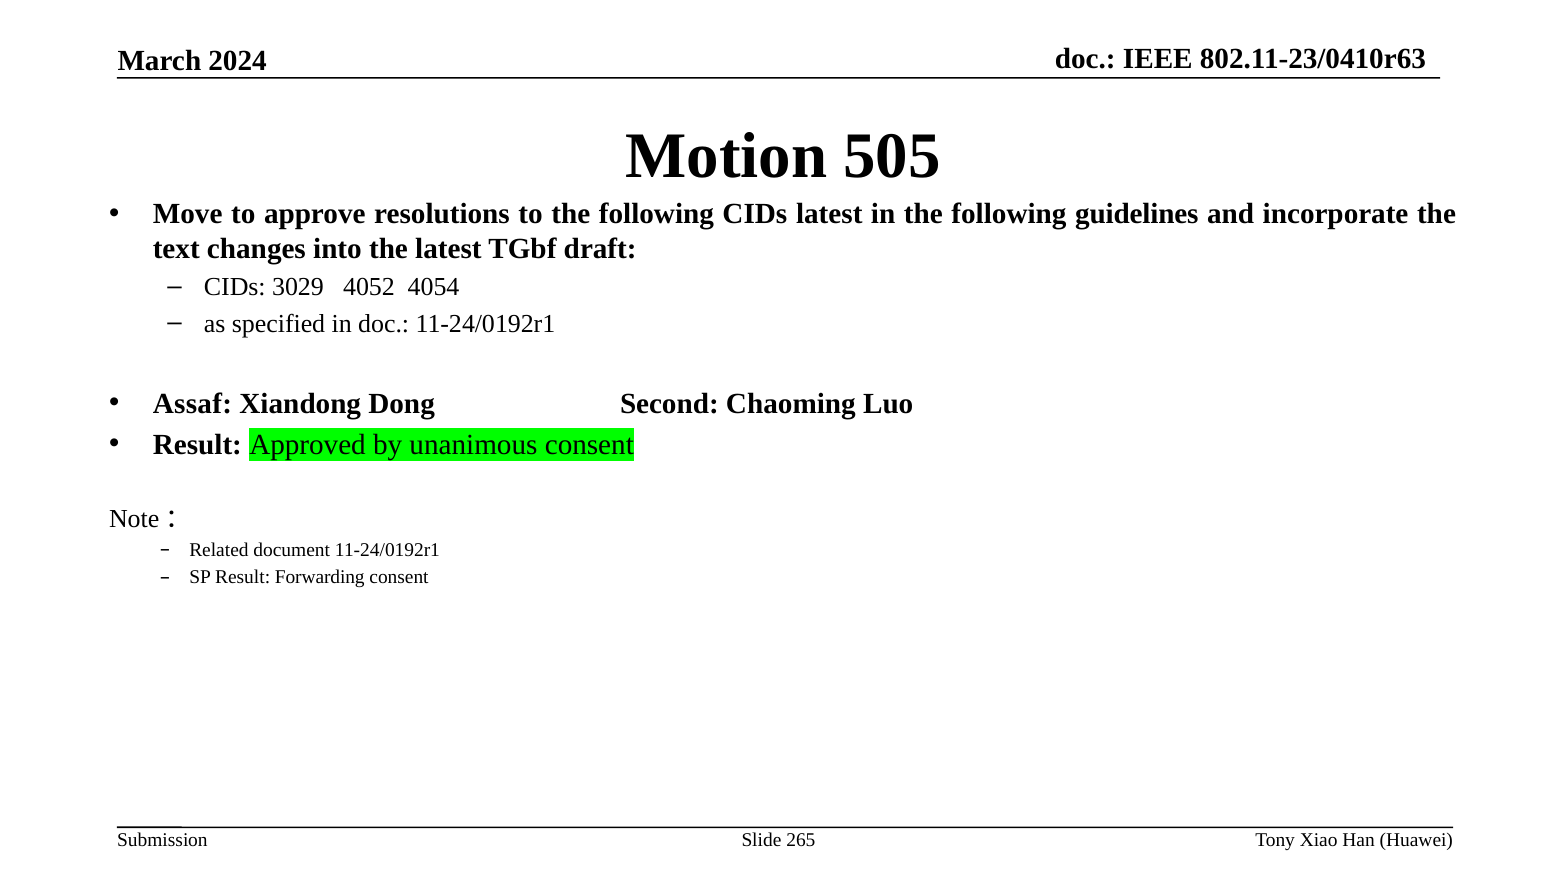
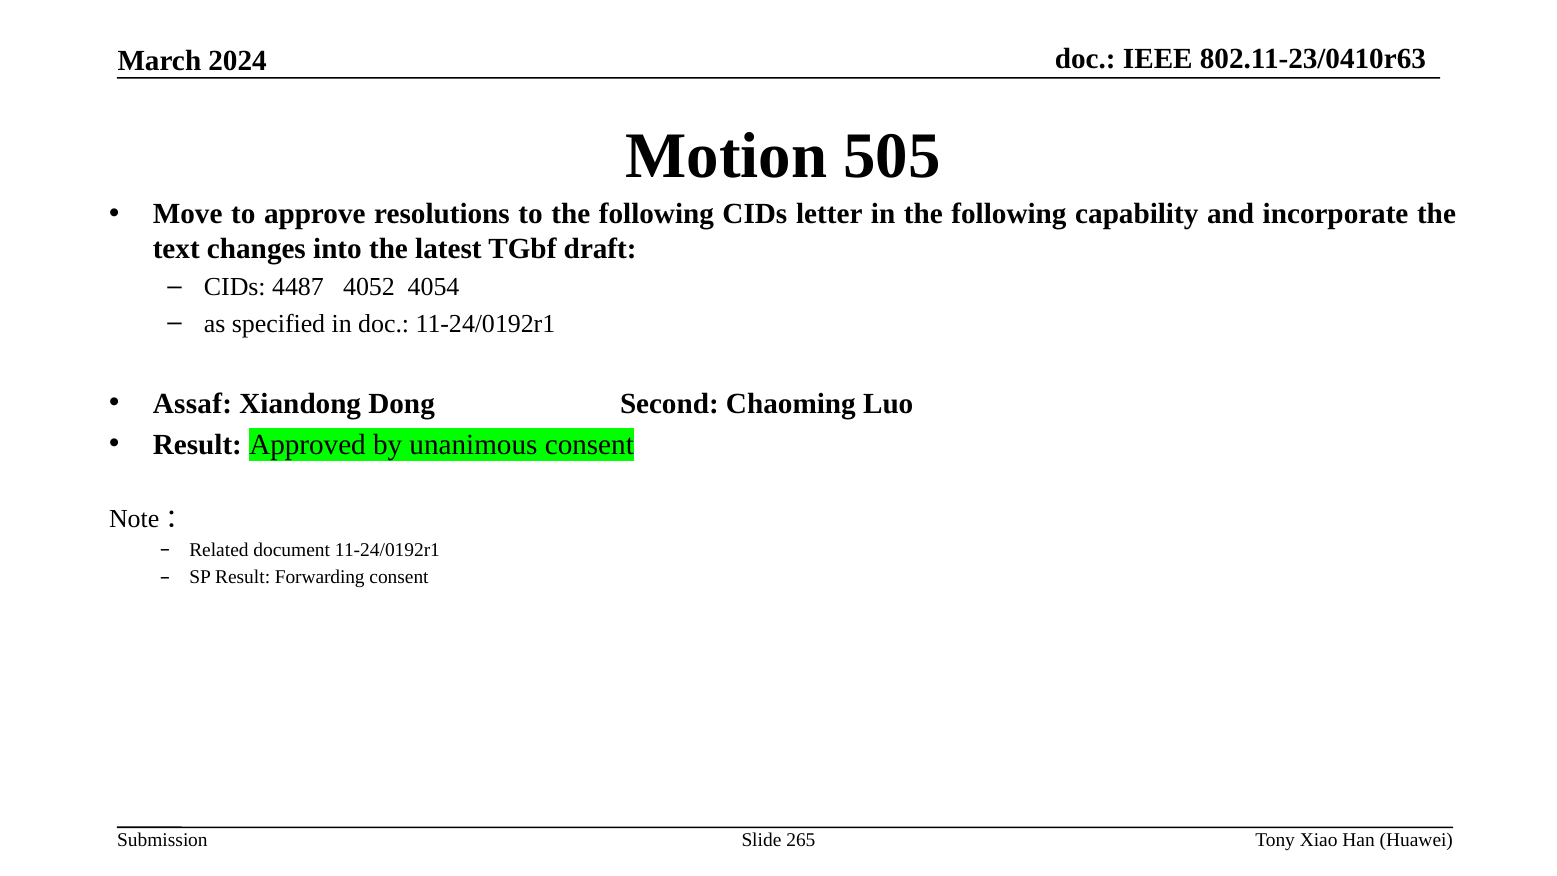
CIDs latest: latest -> letter
guidelines: guidelines -> capability
3029: 3029 -> 4487
